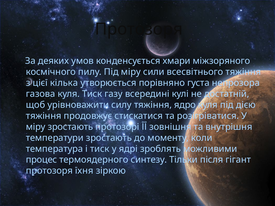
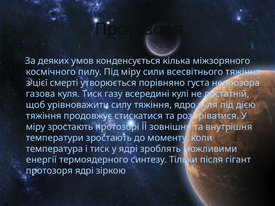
хмари: хмари -> кілька
кілька: кілька -> смерті
процес: процес -> енергії
протозоря їхня: їхня -> ядрі
